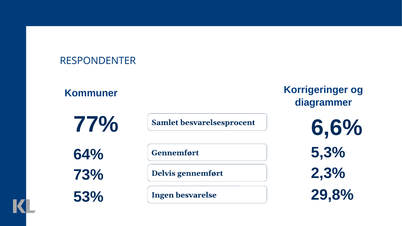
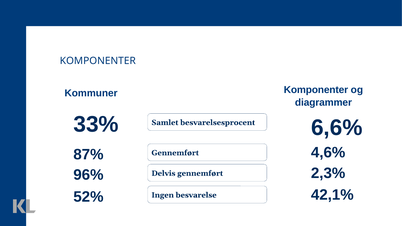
RESPONDENTER at (98, 61): RESPONDENTER -> KOMPONENTER
Kommuner Korrigeringer: Korrigeringer -> Komponenter
77%: 77% -> 33%
5,3%: 5,3% -> 4,6%
64%: 64% -> 87%
73%: 73% -> 96%
29,8%: 29,8% -> 42,1%
53%: 53% -> 52%
